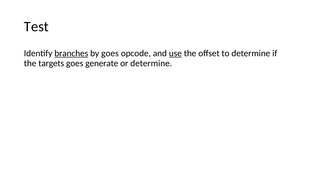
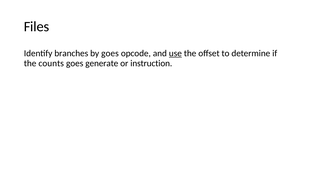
Test: Test -> Files
branches underline: present -> none
targets: targets -> counts
or determine: determine -> instruction
